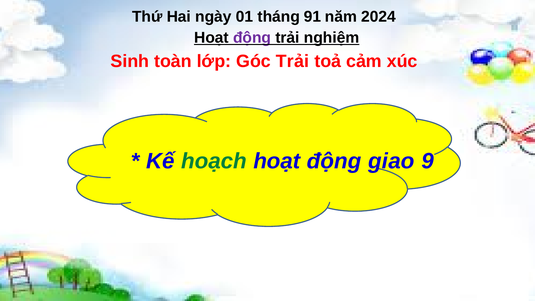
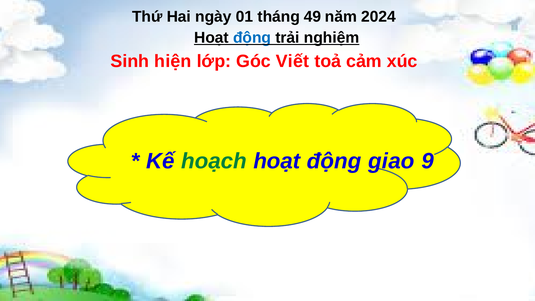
91: 91 -> 49
động at (252, 38) colour: purple -> blue
toàn: toàn -> hiện
Góc Trải: Trải -> Viết
